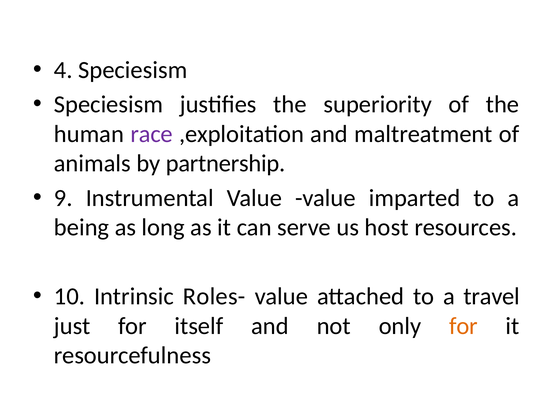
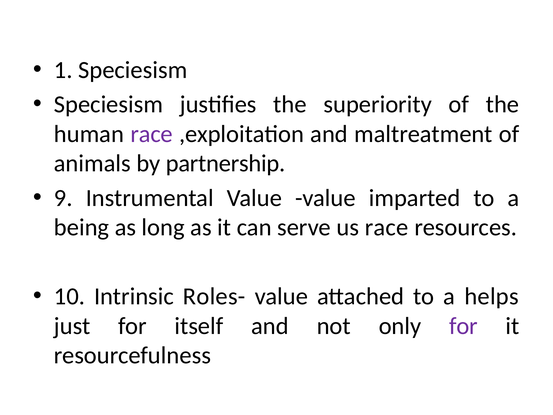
4: 4 -> 1
us host: host -> race
travel: travel -> helps
for at (463, 326) colour: orange -> purple
